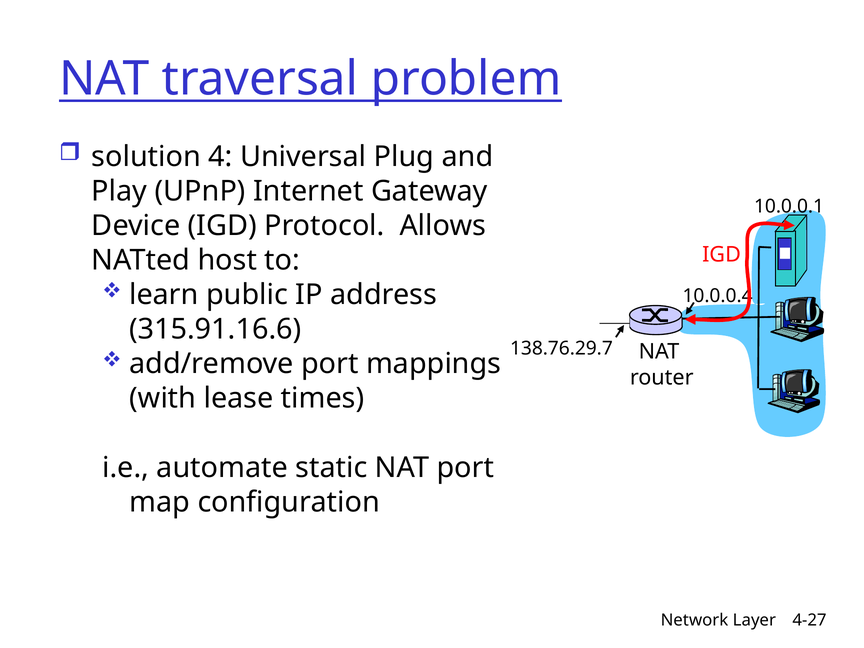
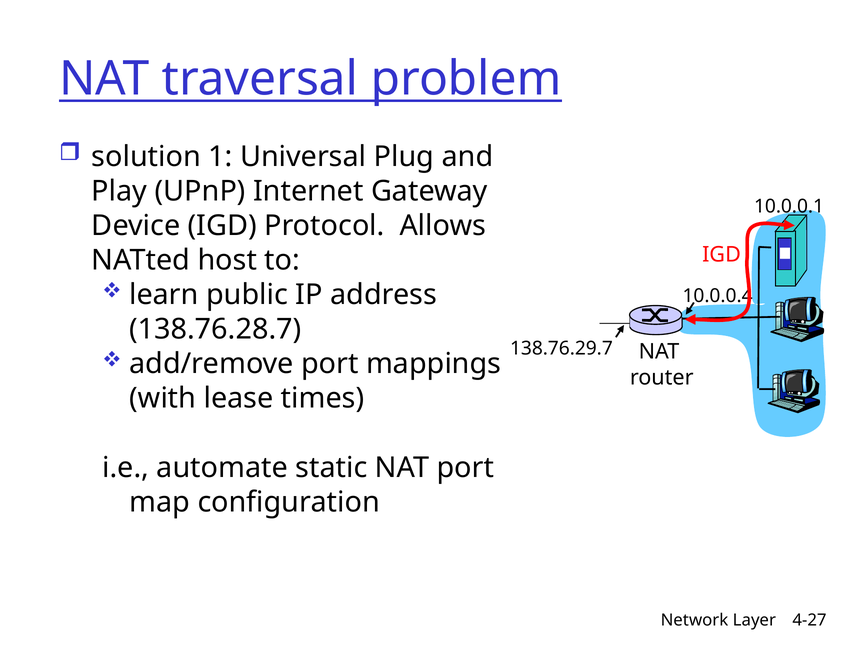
4: 4 -> 1
315.91.16.6: 315.91.16.6 -> 138.76.28.7
